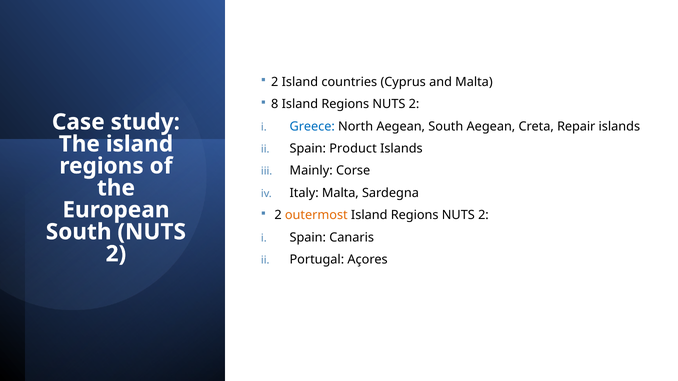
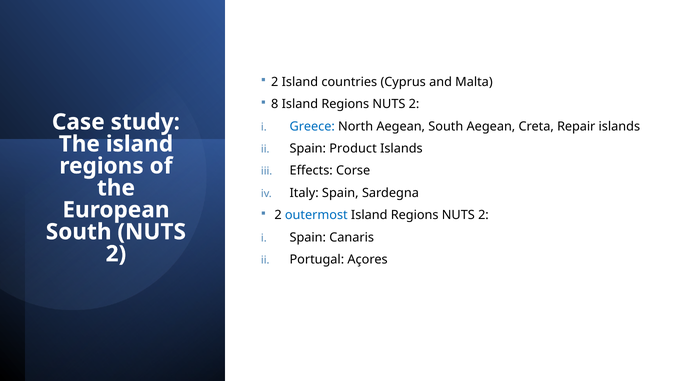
Mainly: Mainly -> Effects
Italy Malta: Malta -> Spain
outermost colour: orange -> blue
